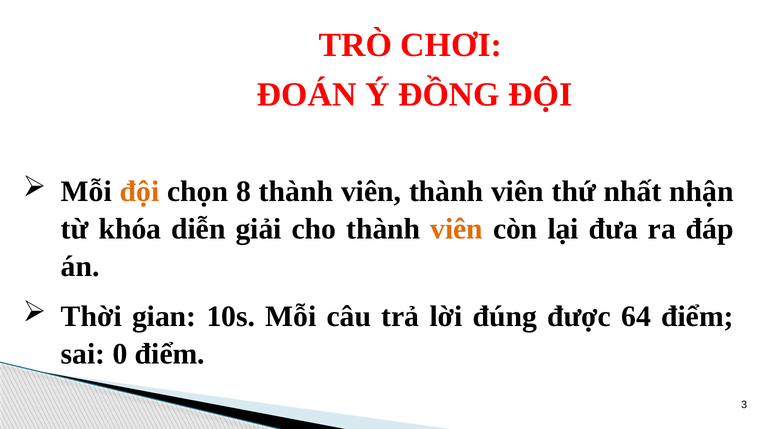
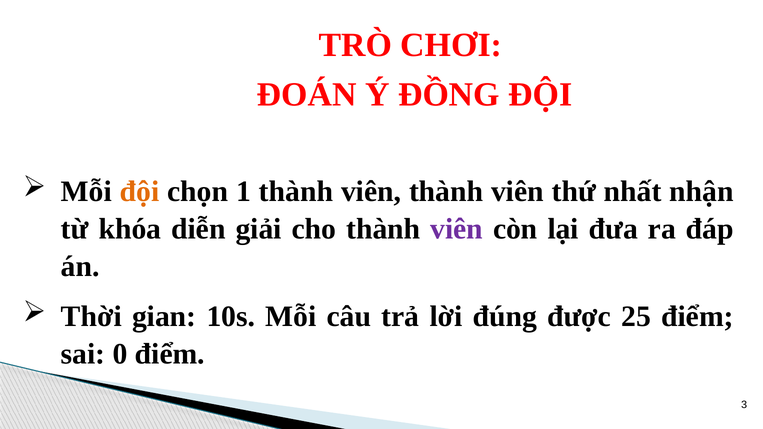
8: 8 -> 1
viên at (457, 229) colour: orange -> purple
64: 64 -> 25
